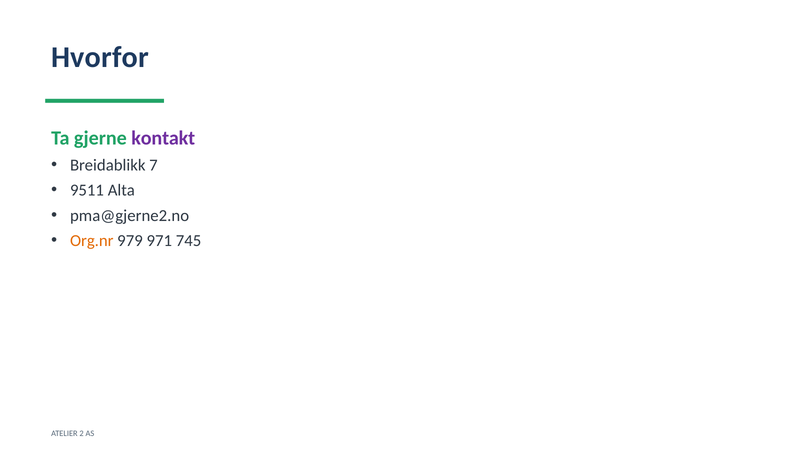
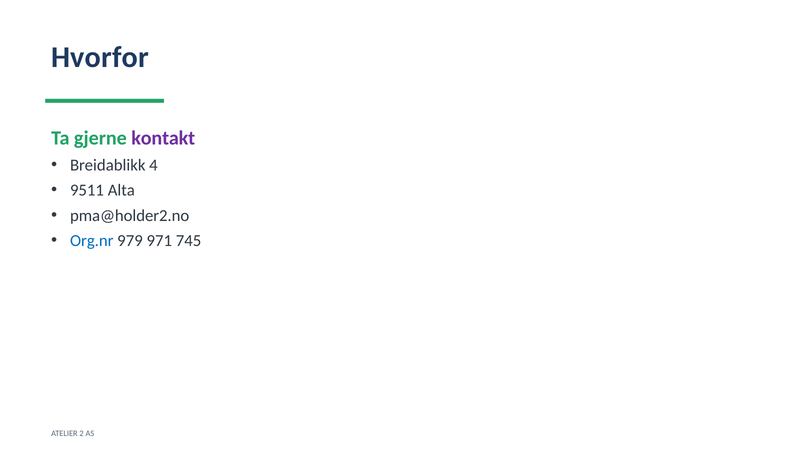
7: 7 -> 4
pma@gjerne2.no: pma@gjerne2.no -> pma@holder2.no
Org.nr colour: orange -> blue
